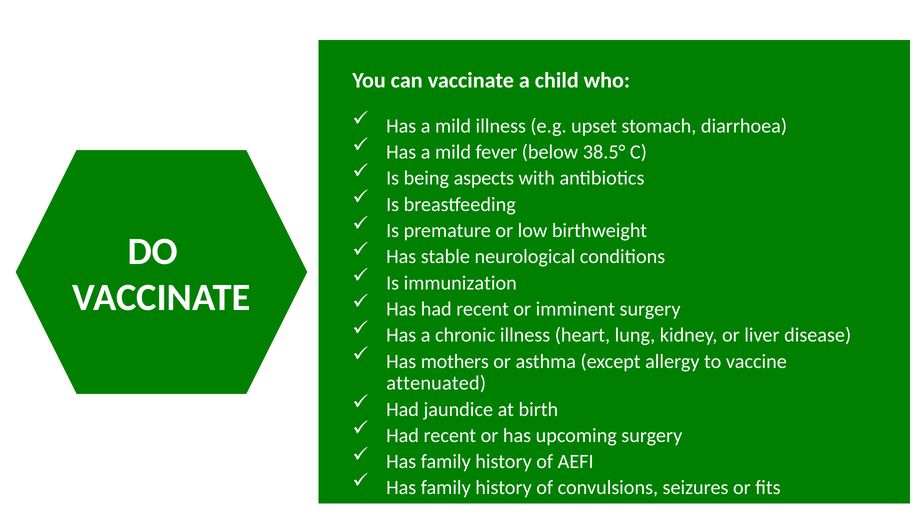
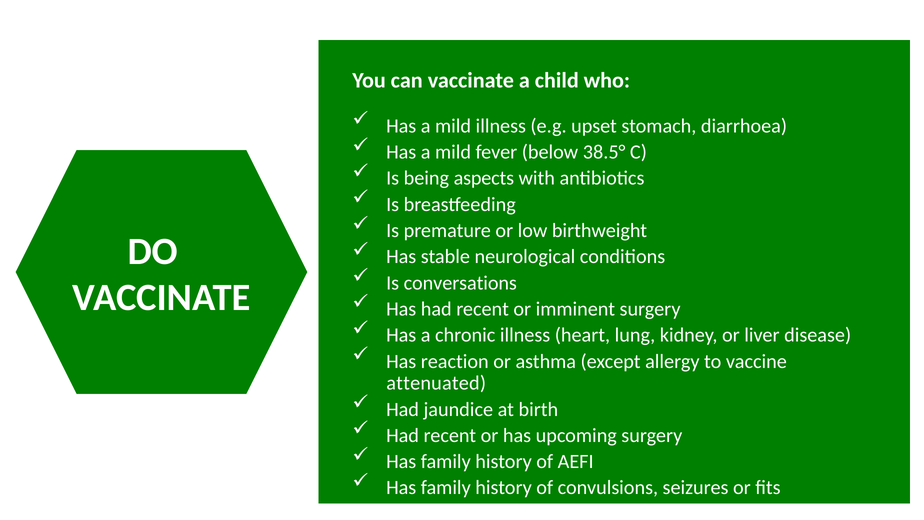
immunization: immunization -> conversations
mothers: mothers -> reaction
